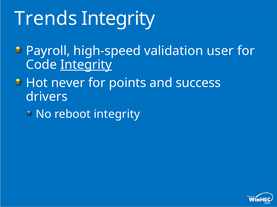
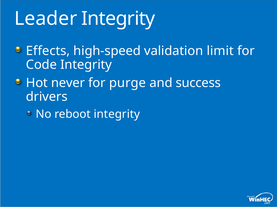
Trends: Trends -> Leader
Payroll: Payroll -> Effects
user: user -> limit
Integrity at (86, 65) underline: present -> none
points: points -> purge
